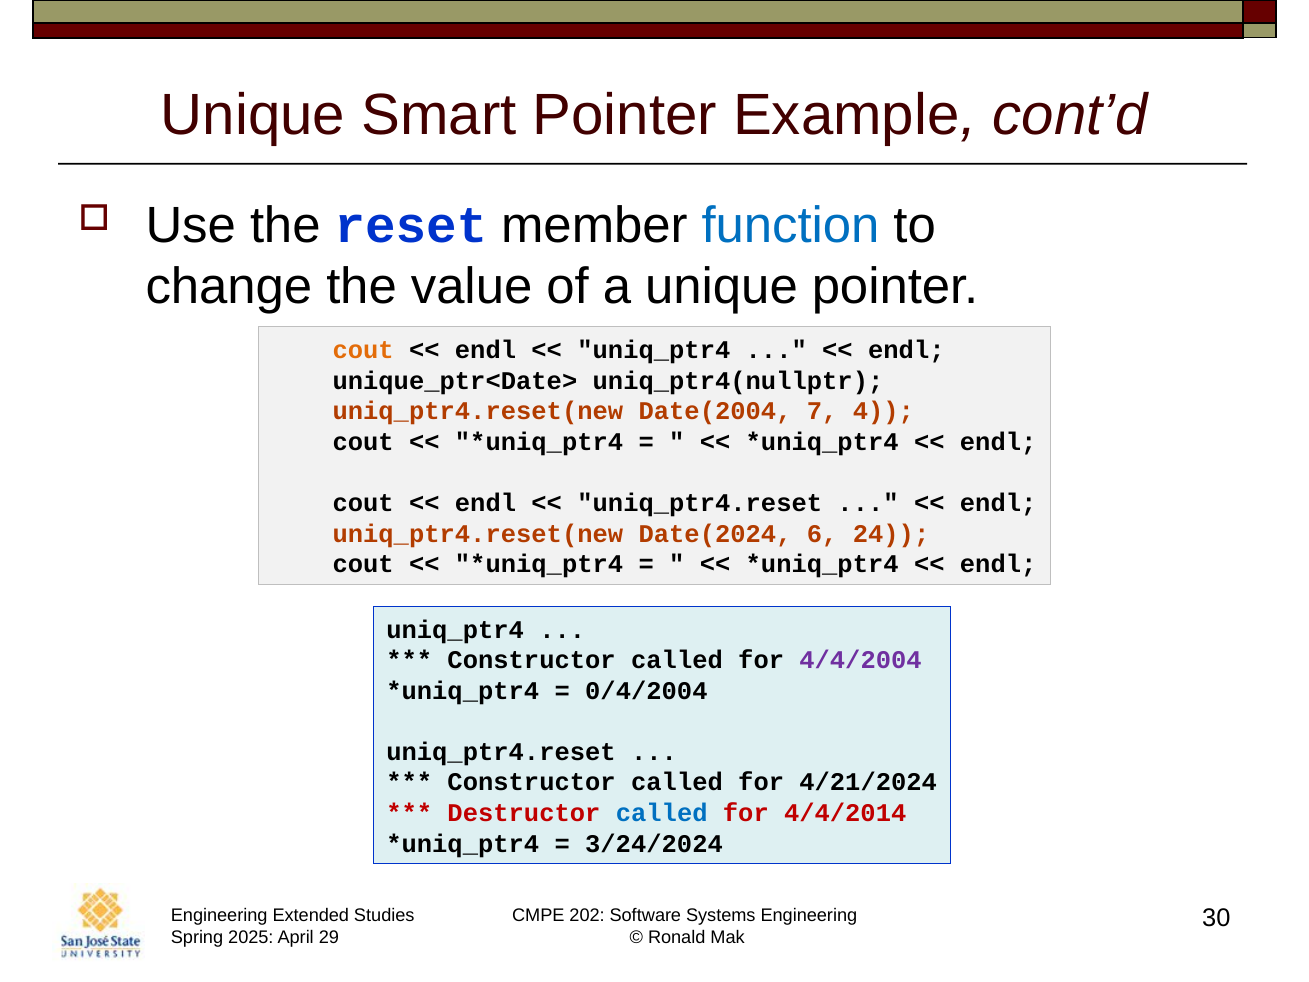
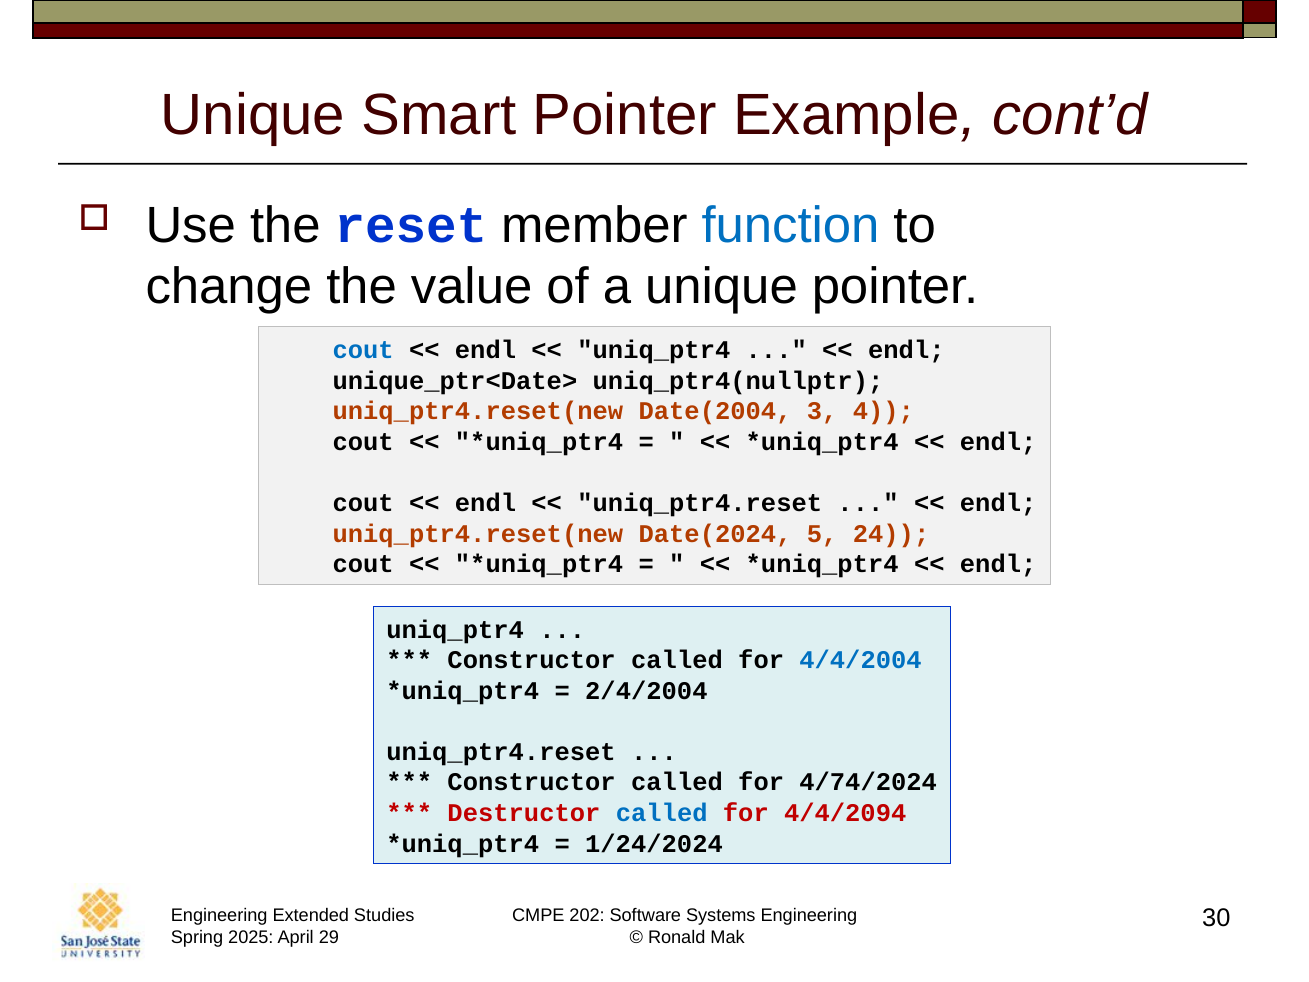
cout at (363, 350) colour: orange -> blue
7: 7 -> 3
6: 6 -> 5
4/4/2004 colour: purple -> blue
0/4/2004: 0/4/2004 -> 2/4/2004
4/21/2024: 4/21/2024 -> 4/74/2024
4/4/2014: 4/4/2014 -> 4/4/2094
3/24/2024: 3/24/2024 -> 1/24/2024
